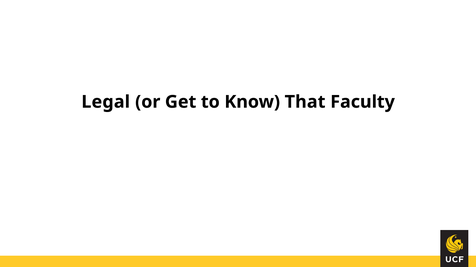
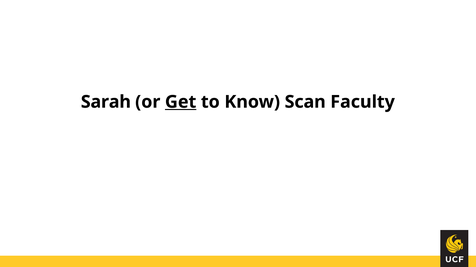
Legal: Legal -> Sarah
Get underline: none -> present
That: That -> Scan
